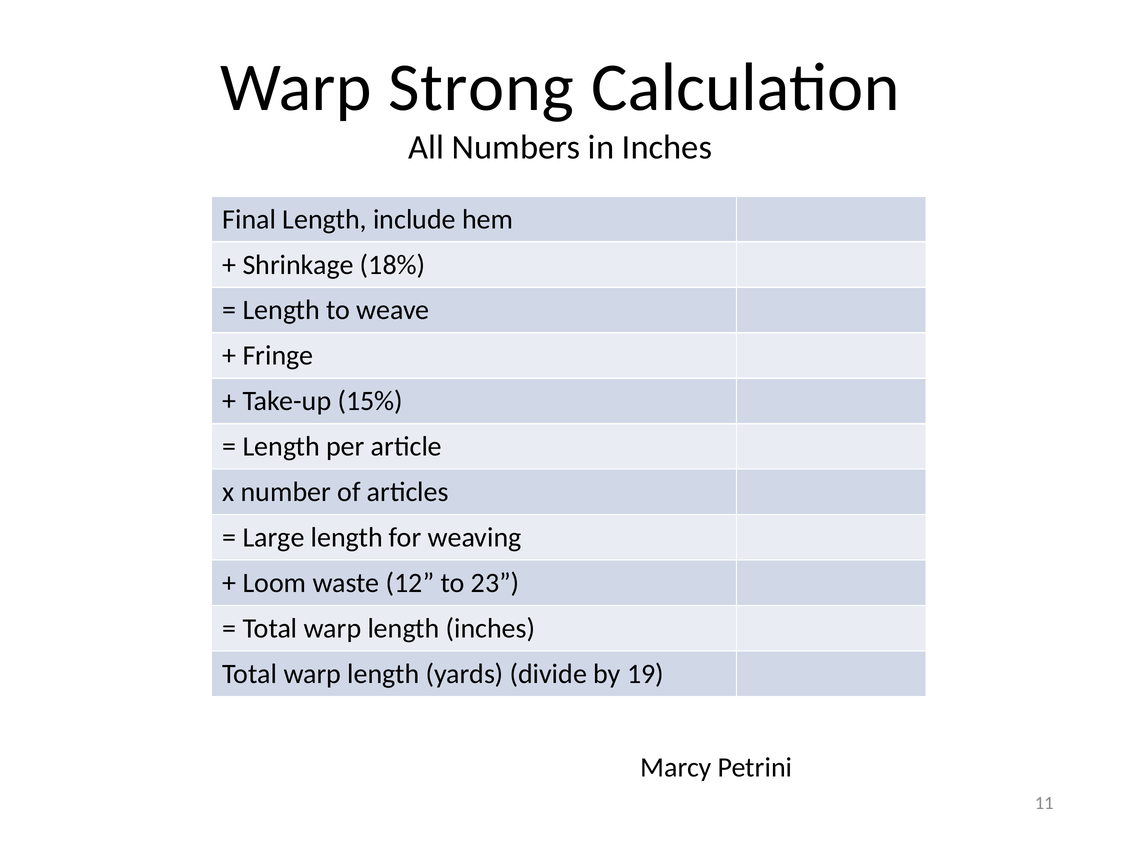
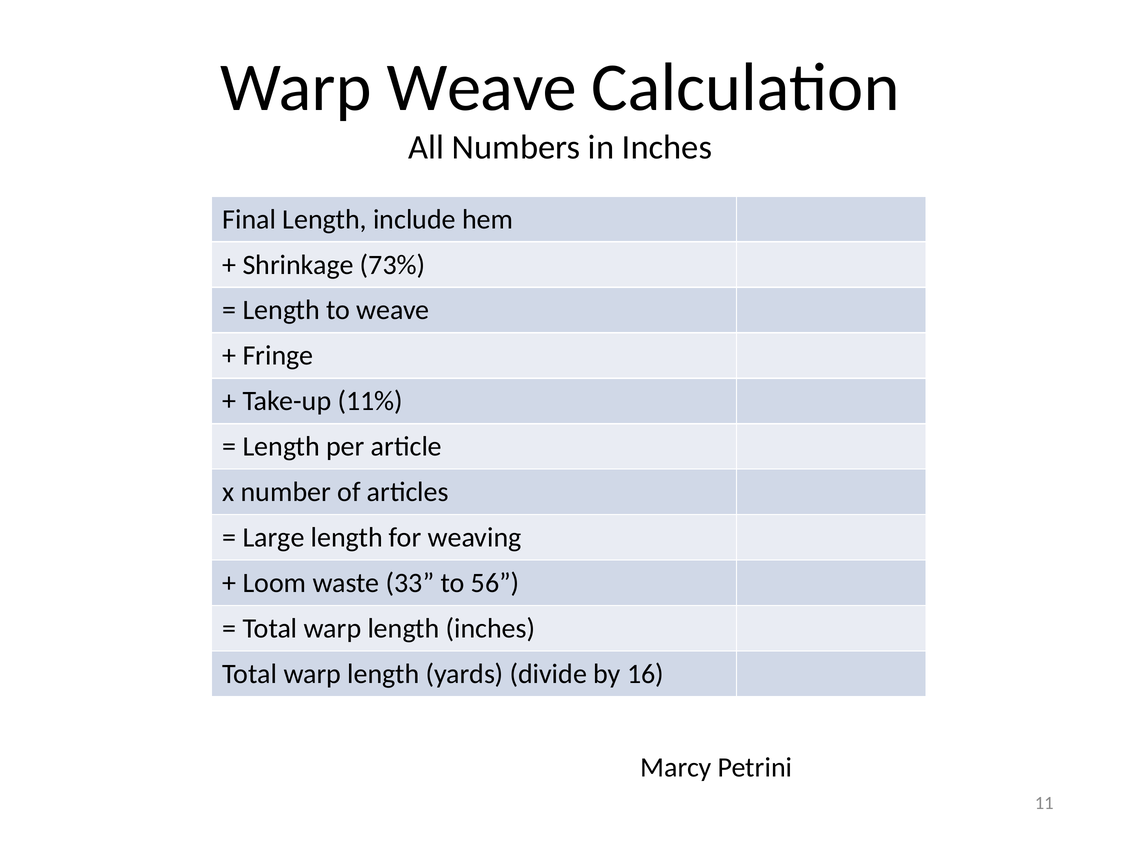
Warp Strong: Strong -> Weave
18%: 18% -> 73%
15%: 15% -> 11%
12: 12 -> 33
23: 23 -> 56
19: 19 -> 16
